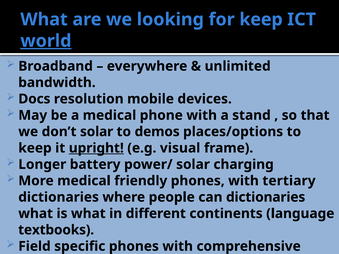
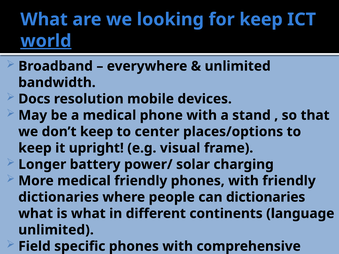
don’t solar: solar -> keep
demos: demos -> center
upright underline: present -> none
with tertiary: tertiary -> friendly
textbooks at (56, 230): textbooks -> unlimited
